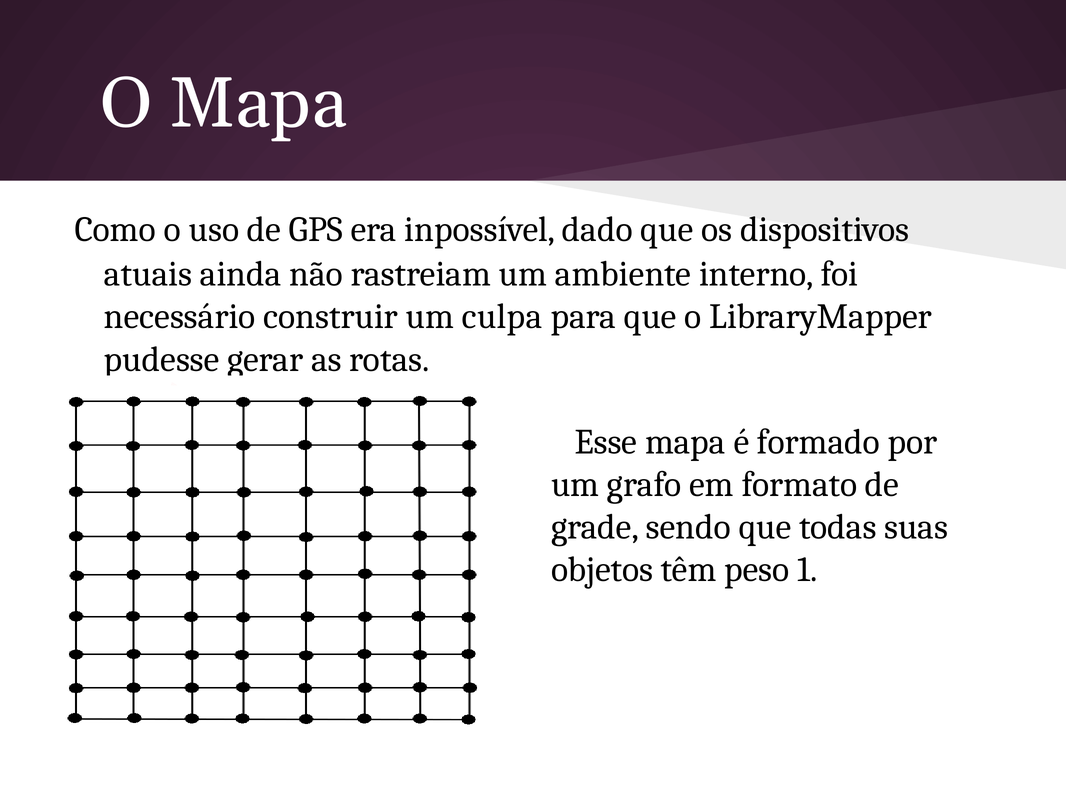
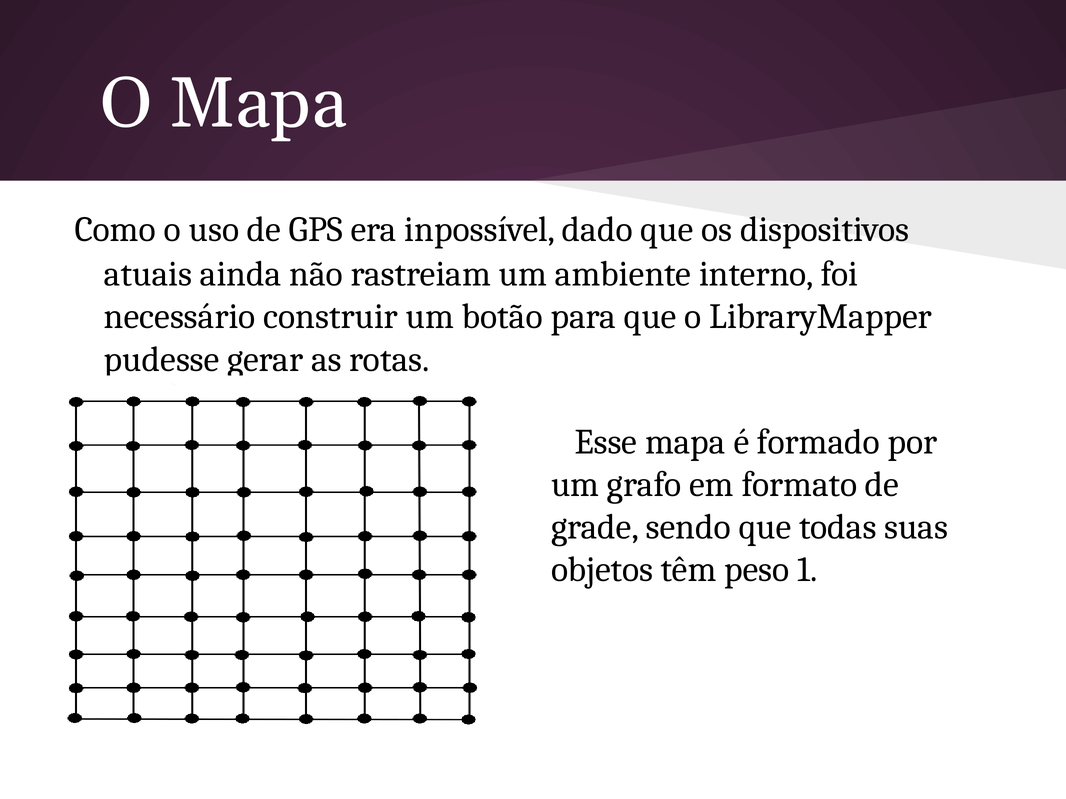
culpa: culpa -> botão
